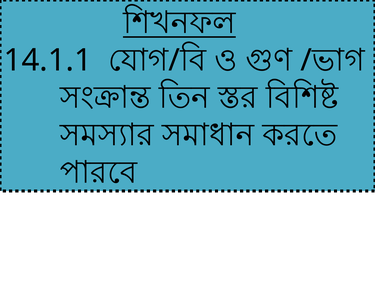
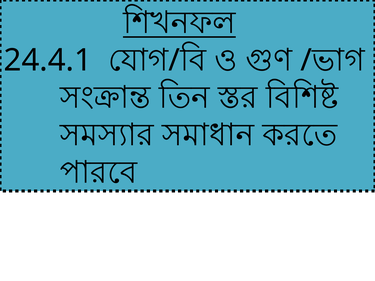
14.1.1: 14.1.1 -> 24.4.1
